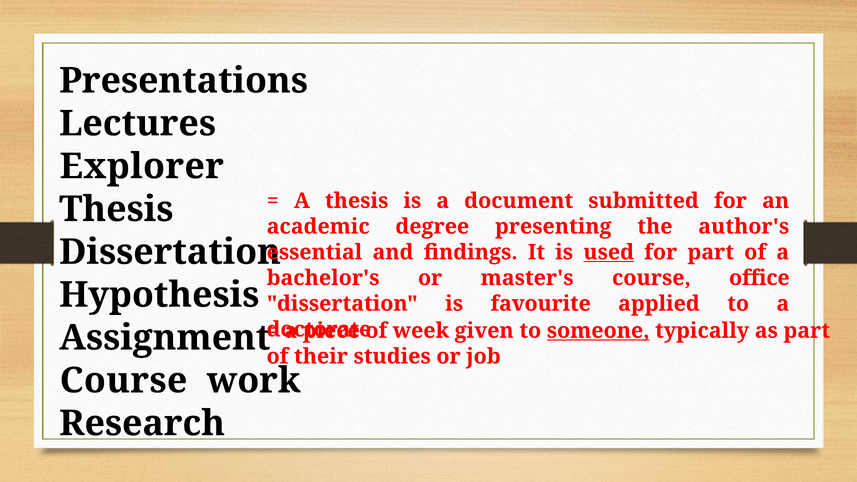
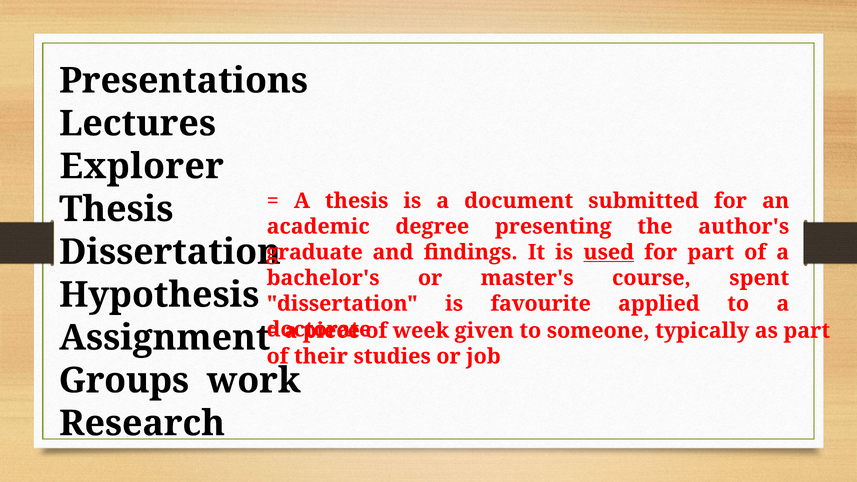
essential: essential -> graduate
office: office -> spent
someone underline: present -> none
Course at (124, 381): Course -> Groups
